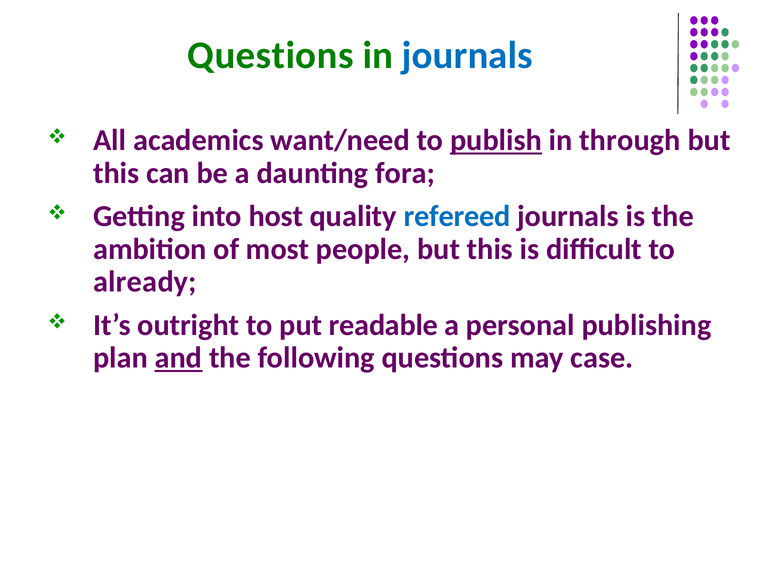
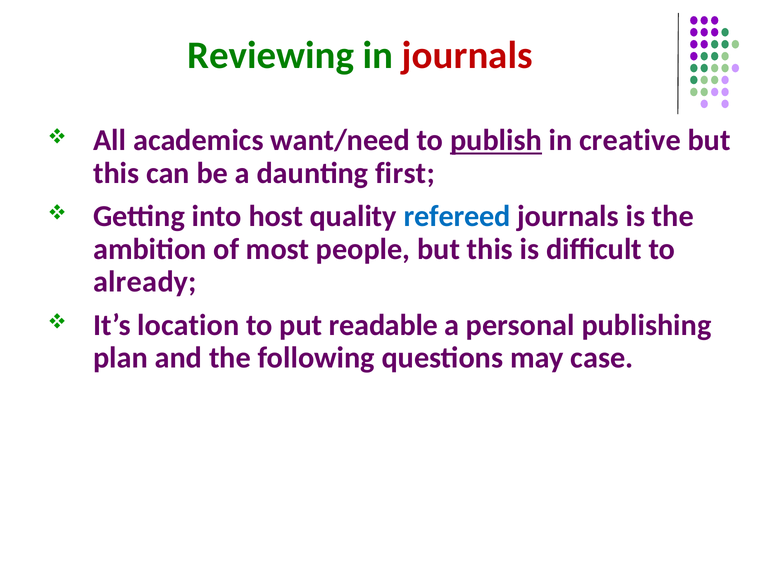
Questions at (271, 55): Questions -> Reviewing
journals at (467, 55) colour: blue -> red
through: through -> creative
fora: fora -> first
outright: outright -> location
and underline: present -> none
